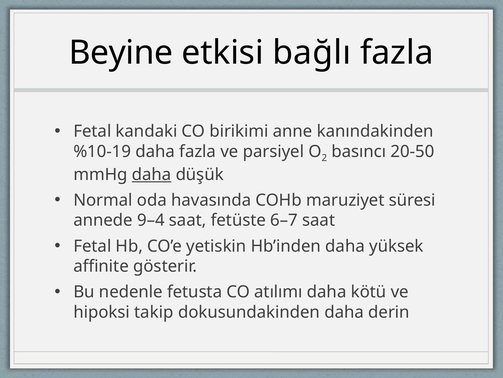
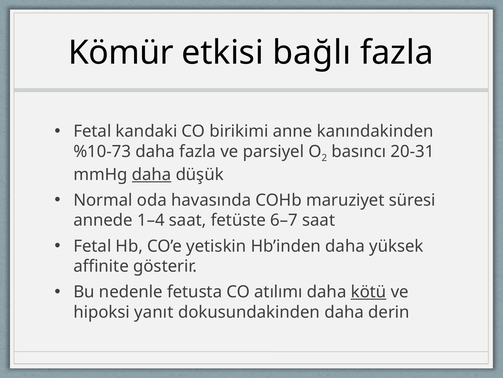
Beyine: Beyine -> Kömür
%10-19: %10-19 -> %10-73
20-50: 20-50 -> 20-31
9–4: 9–4 -> 1–4
kötü underline: none -> present
takip: takip -> yanıt
